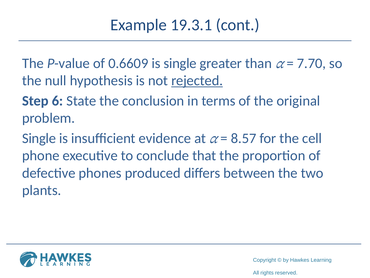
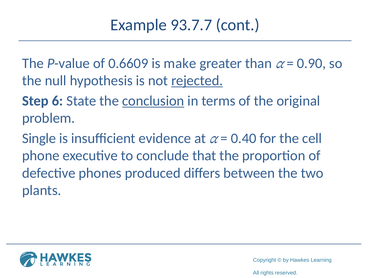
19.3.1: 19.3.1 -> 93.7.7
is single: single -> make
7.70: 7.70 -> 0.90
conclusion underline: none -> present
8.57: 8.57 -> 0.40
